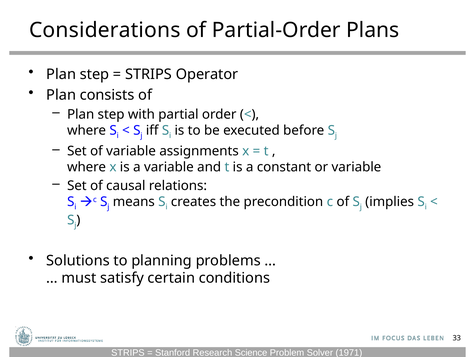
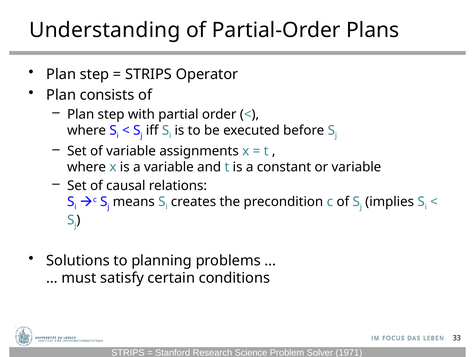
Considerations: Considerations -> Understanding
